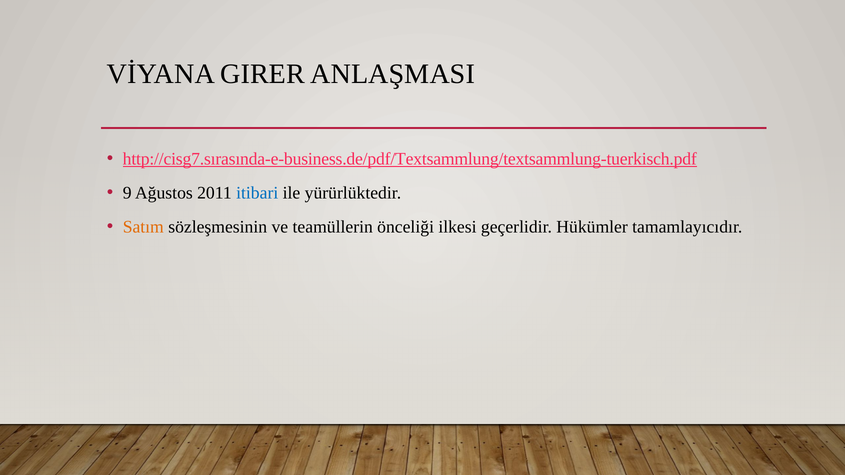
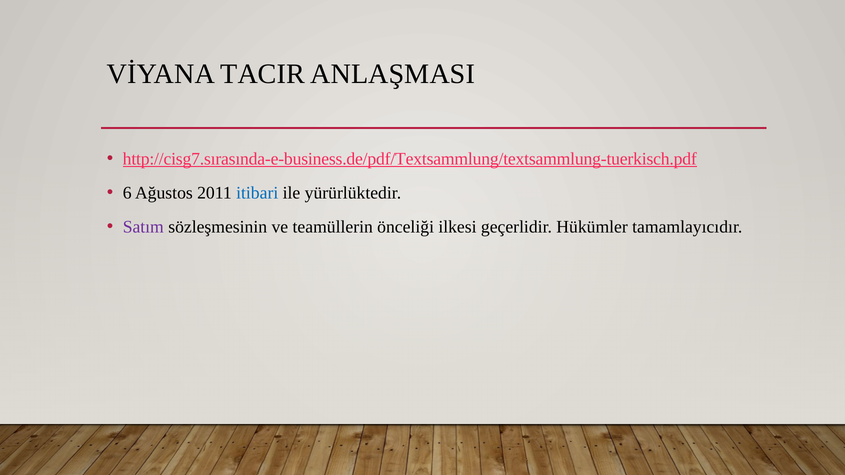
GIRER: GIRER -> TACIR
9: 9 -> 6
Satım colour: orange -> purple
